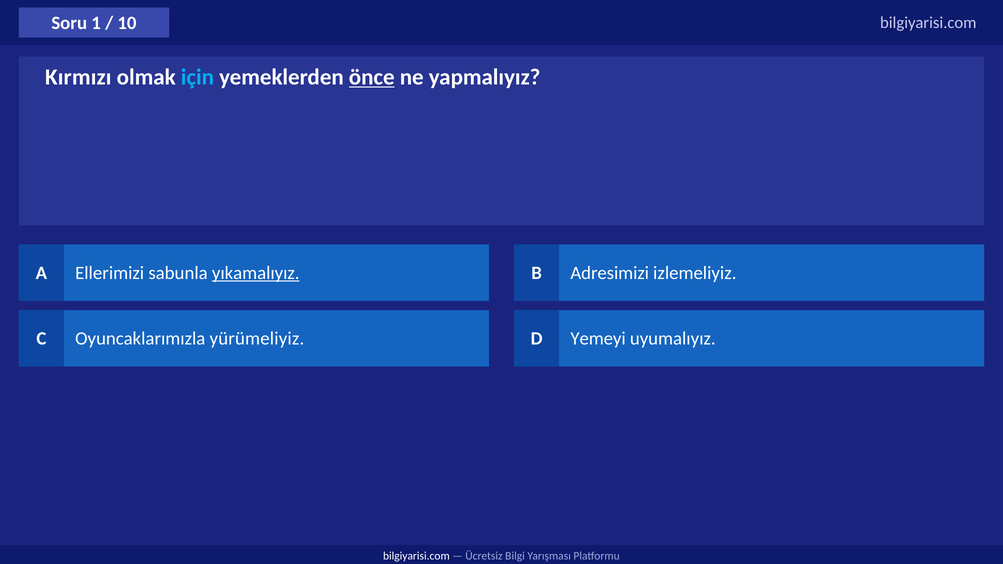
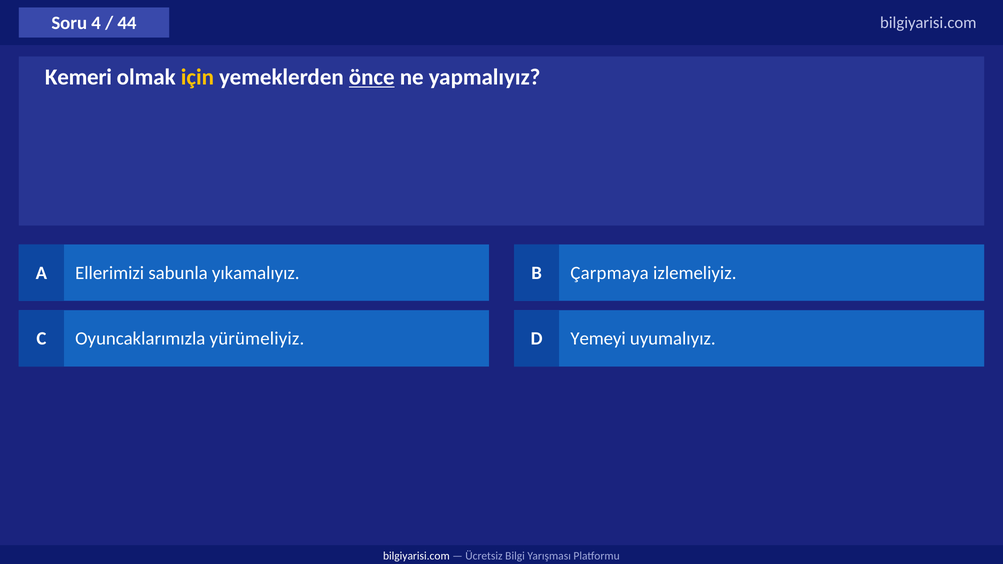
1: 1 -> 4
10: 10 -> 44
Kırmızı: Kırmızı -> Kemeri
için colour: light blue -> yellow
yıkamalıyız underline: present -> none
Adresimizi: Adresimizi -> Çarpmaya
